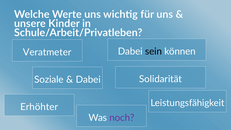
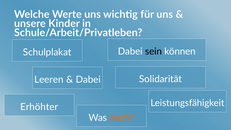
Veratmeter: Veratmeter -> Schulplakat
Soziale: Soziale -> Leeren
noch colour: purple -> orange
